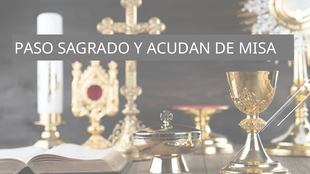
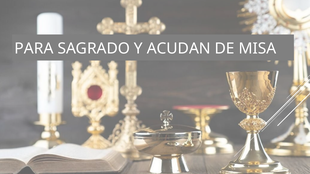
PASO: PASO -> PARA
